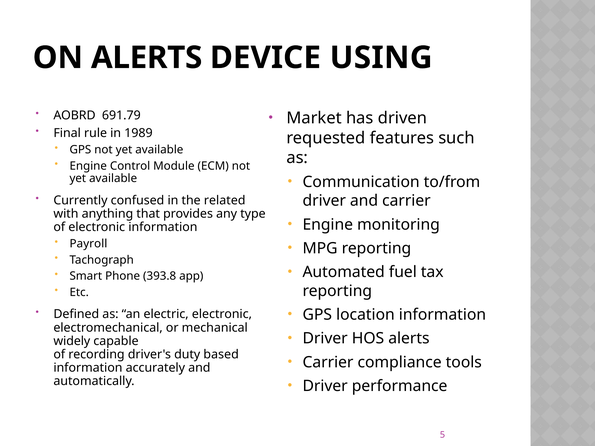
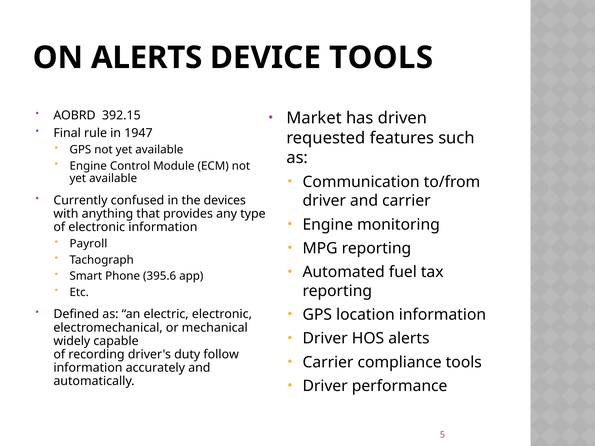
DEVICE USING: USING -> TOOLS
691.79: 691.79 -> 392.15
1989: 1989 -> 1947
related: related -> devices
393.8: 393.8 -> 395.6
based: based -> follow
